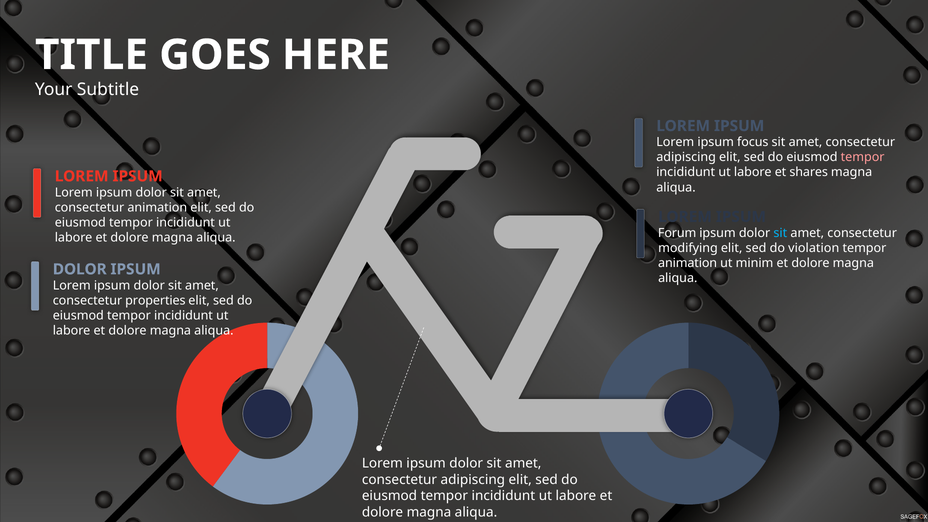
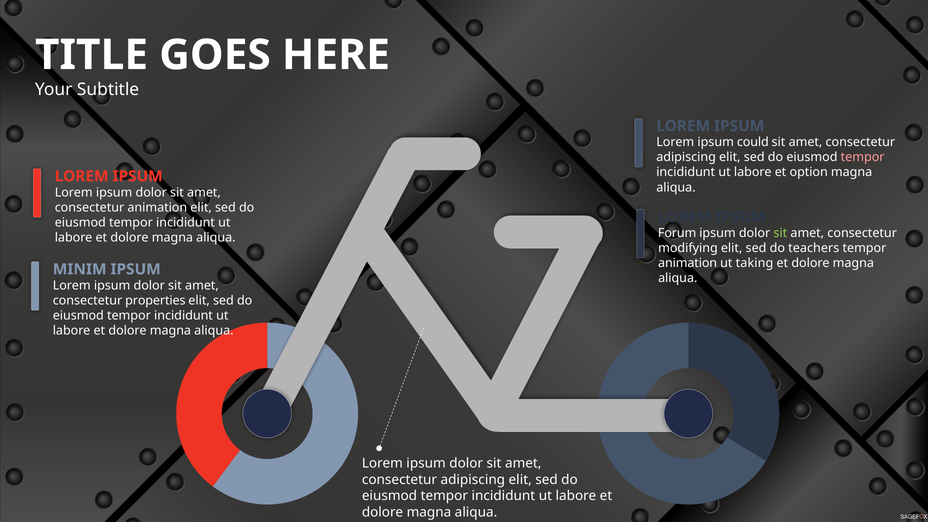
focus: focus -> could
shares: shares -> option
sit at (780, 233) colour: light blue -> light green
violation: violation -> teachers
minim: minim -> taking
DOLOR at (80, 269): DOLOR -> MINIM
